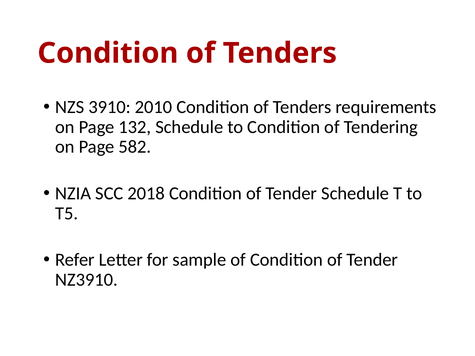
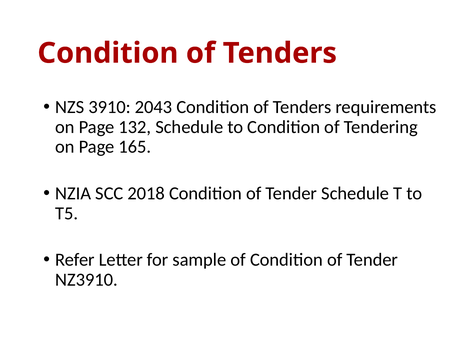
2010: 2010 -> 2043
582: 582 -> 165
